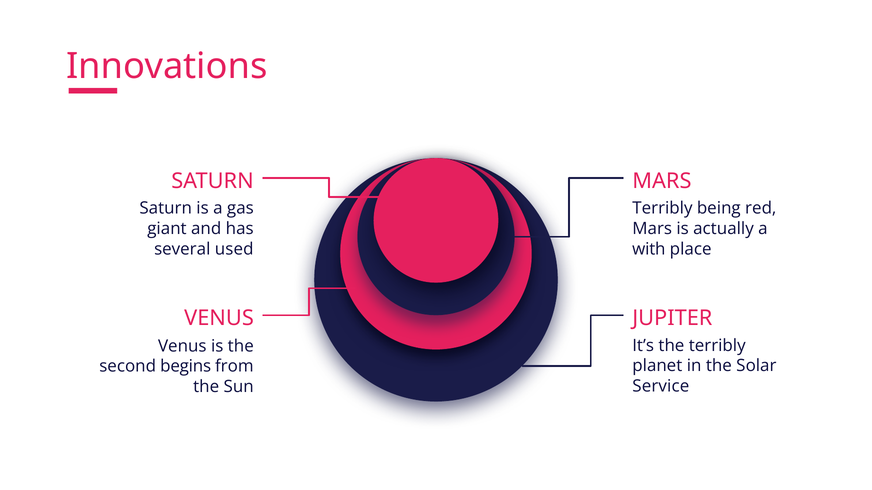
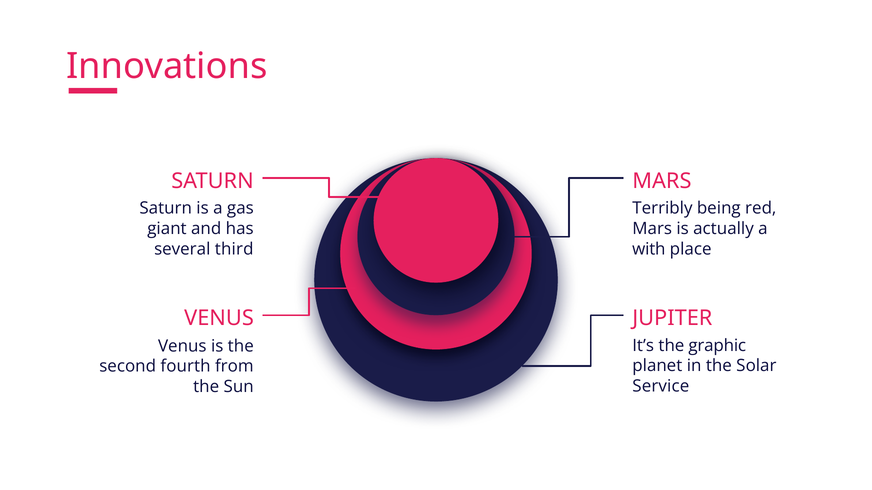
used: used -> third
the terribly: terribly -> graphic
begins: begins -> fourth
